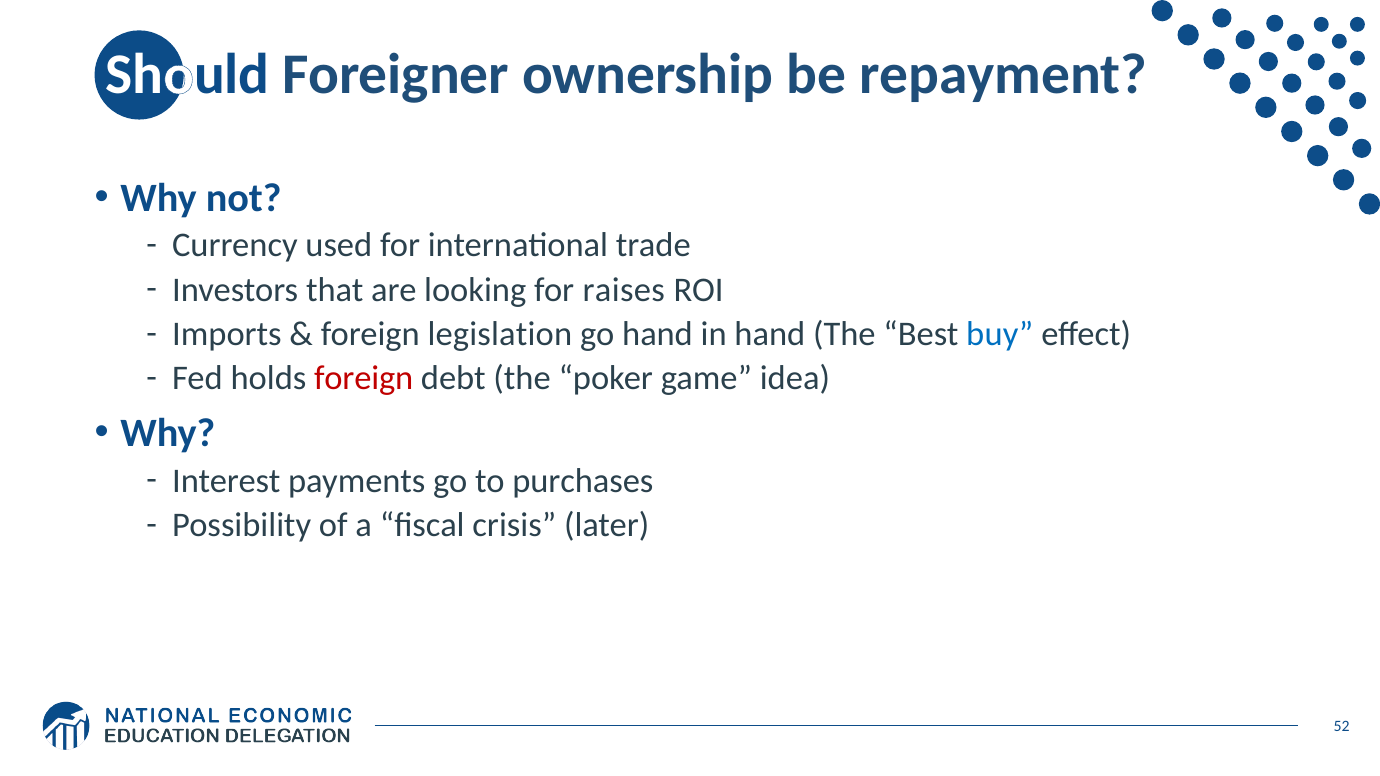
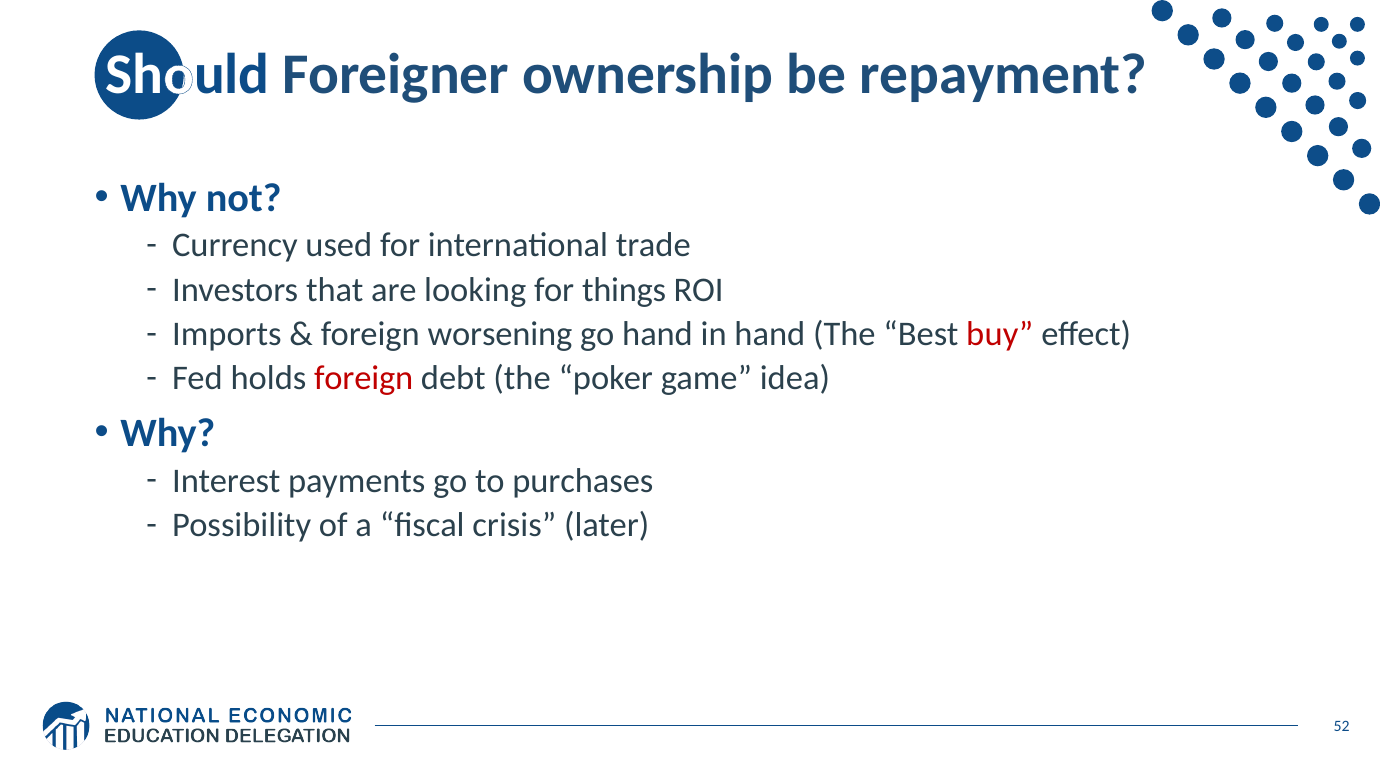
raises: raises -> things
legislation: legislation -> worsening
buy colour: blue -> red
